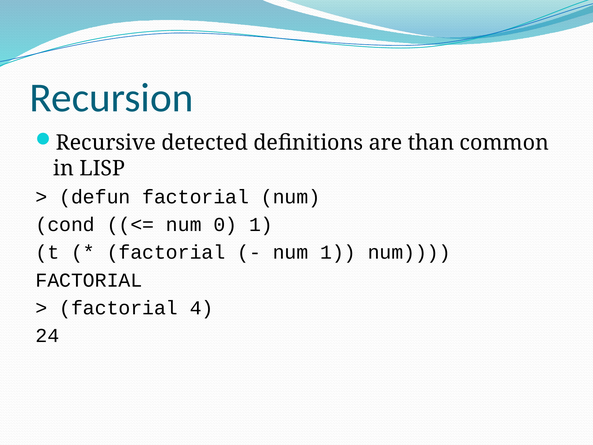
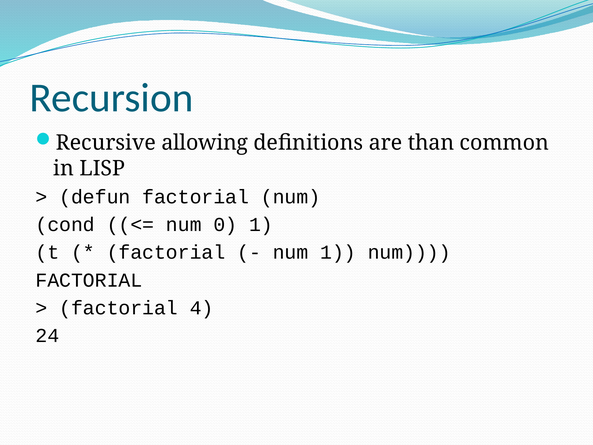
detected: detected -> allowing
